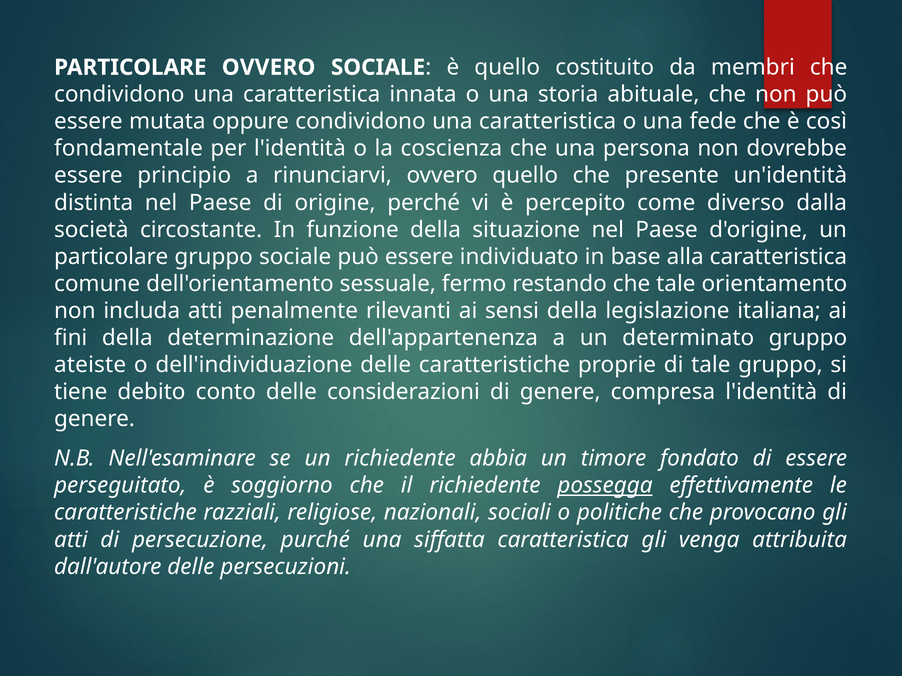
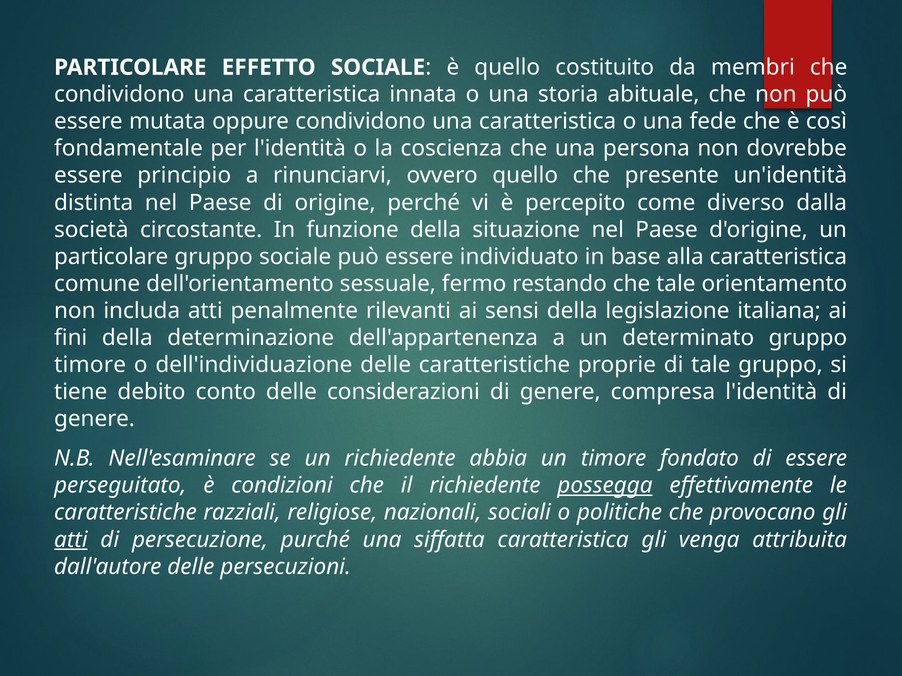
PARTICOLARE OVVERO: OVVERO -> EFFETTO
ateiste at (90, 365): ateiste -> timore
soggiorno: soggiorno -> condizioni
atti at (71, 540) underline: none -> present
